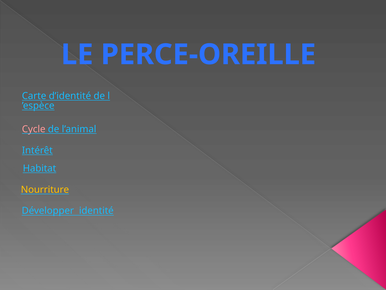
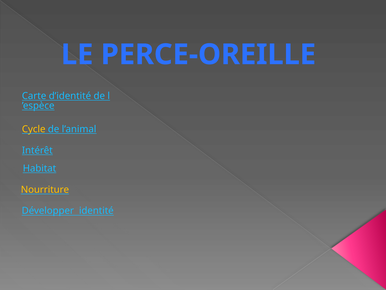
Cycle colour: pink -> yellow
